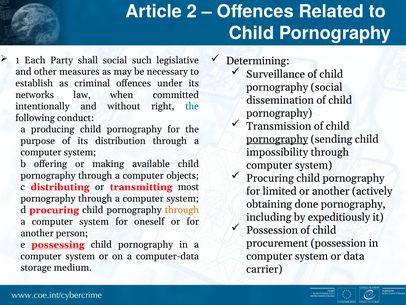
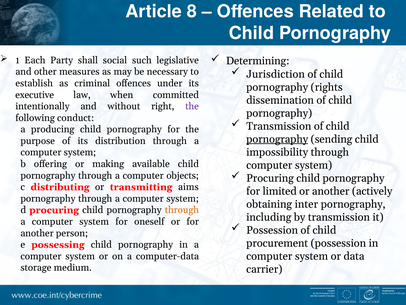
2: 2 -> 8
Surveillance: Surveillance -> Jurisdiction
pornography social: social -> rights
networks: networks -> executive
the at (192, 106) colour: blue -> purple
most: most -> aims
done: done -> inter
by expeditiously: expeditiously -> transmission
possessing underline: present -> none
